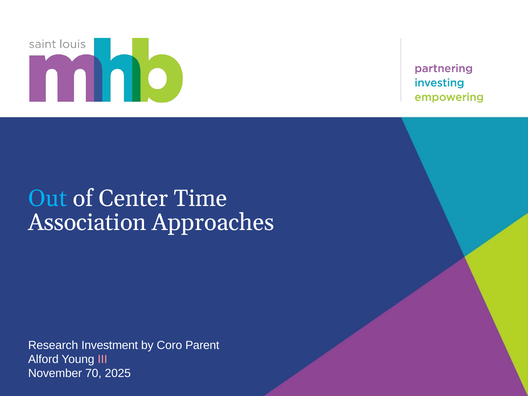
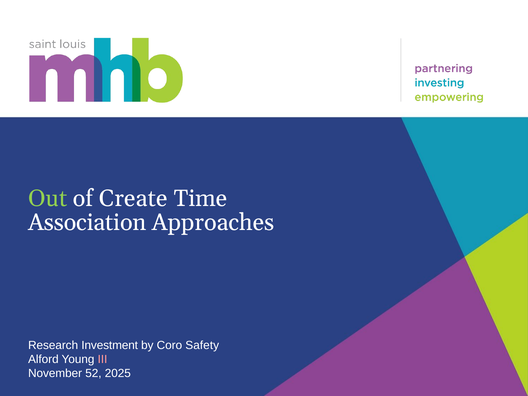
Out colour: light blue -> light green
Center: Center -> Create
Parent: Parent -> Safety
70: 70 -> 52
